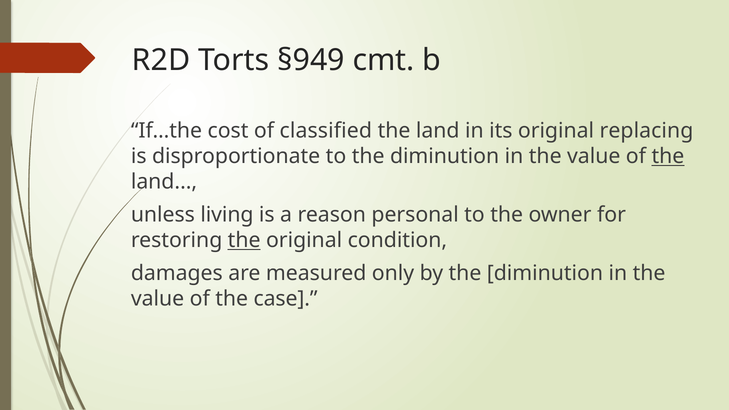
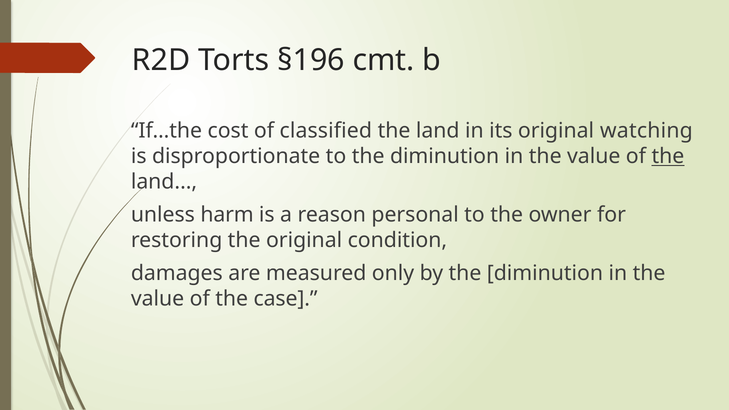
§949: §949 -> §196
replacing: replacing -> watching
living: living -> harm
the at (244, 240) underline: present -> none
